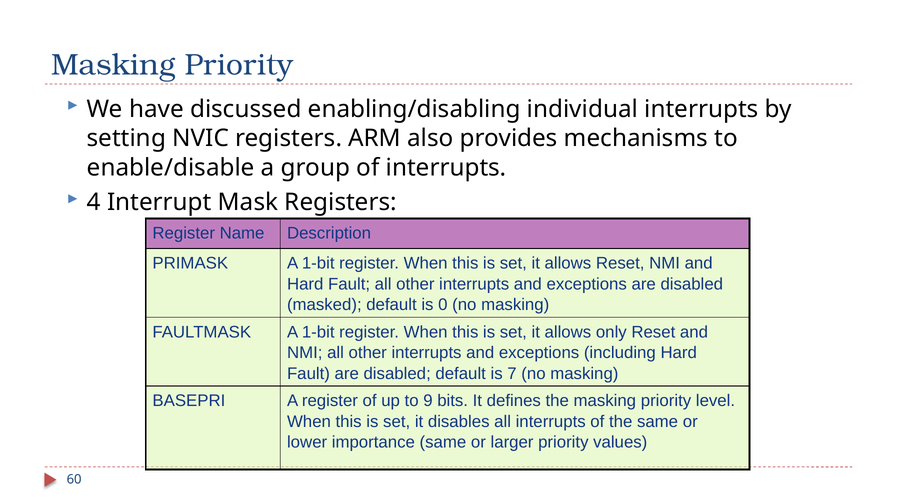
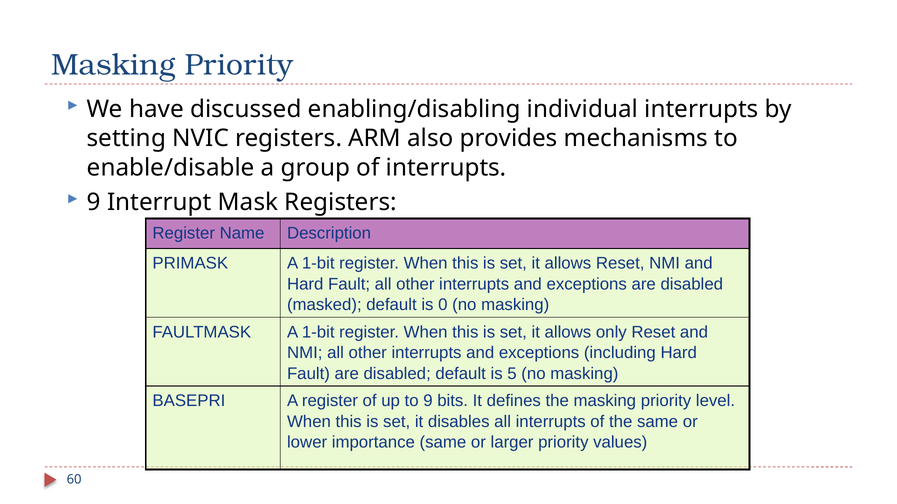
4 at (94, 203): 4 -> 9
7: 7 -> 5
